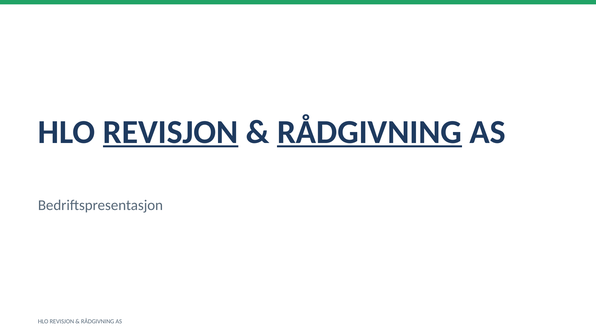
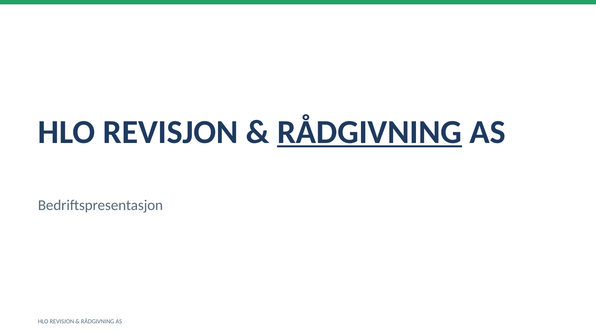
REVISJON at (171, 132) underline: present -> none
